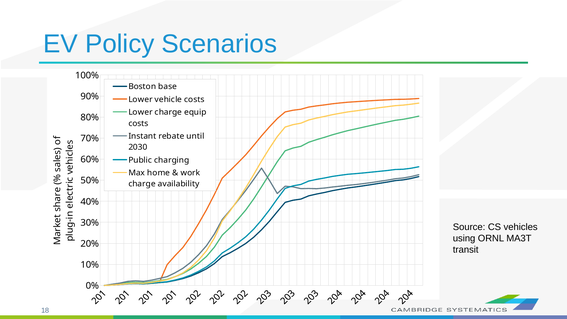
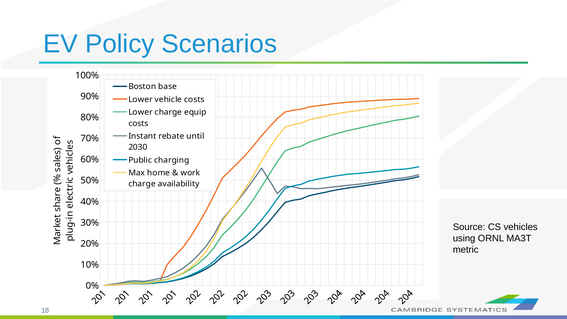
transit: transit -> metric
